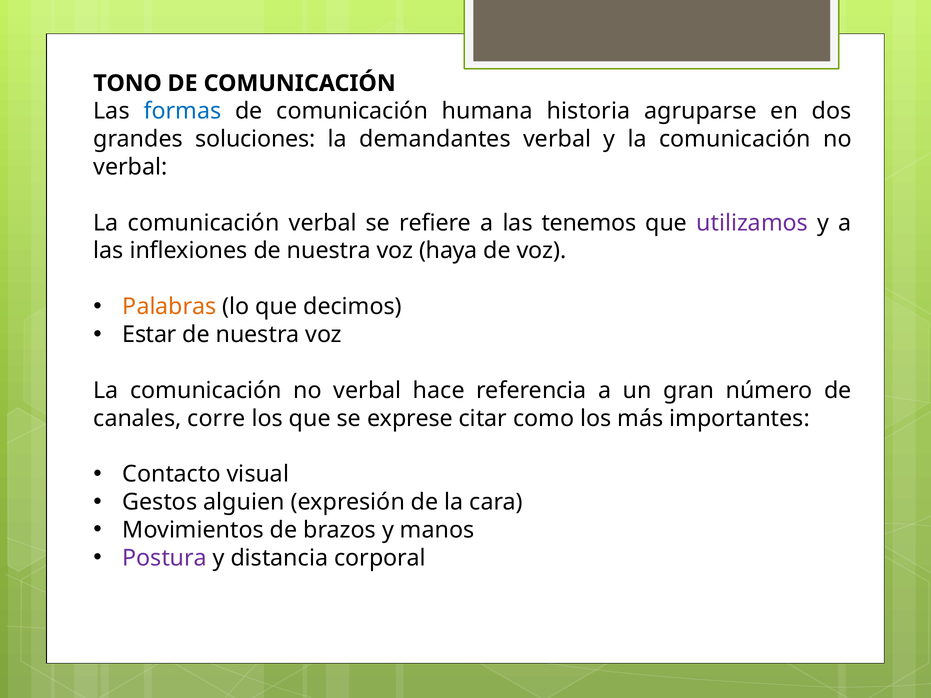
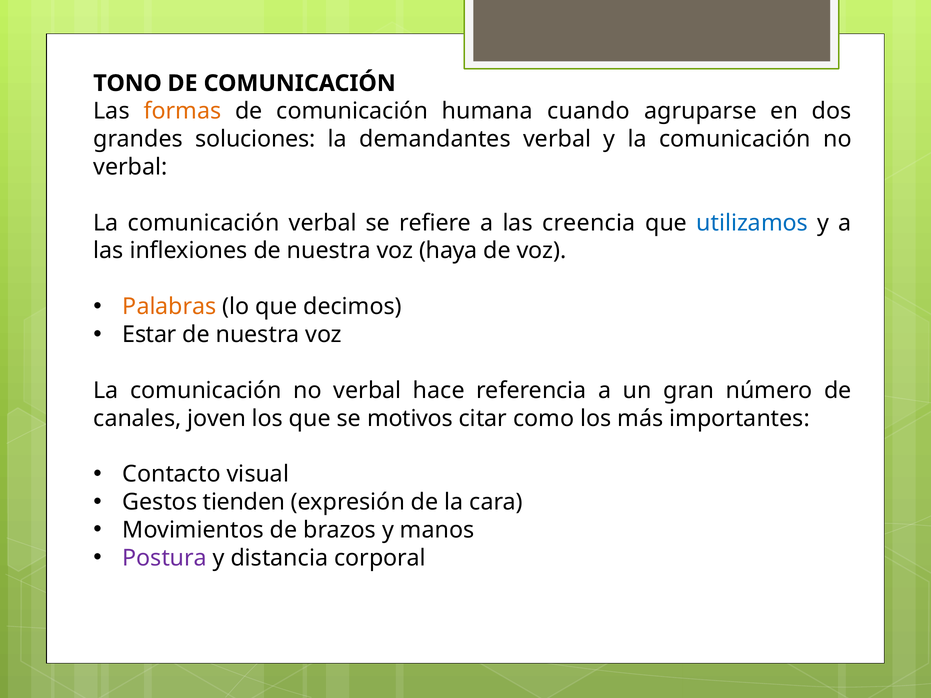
formas colour: blue -> orange
historia: historia -> cuando
tenemos: tenemos -> creencia
utilizamos colour: purple -> blue
corre: corre -> joven
exprese: exprese -> motivos
alguien: alguien -> tienden
